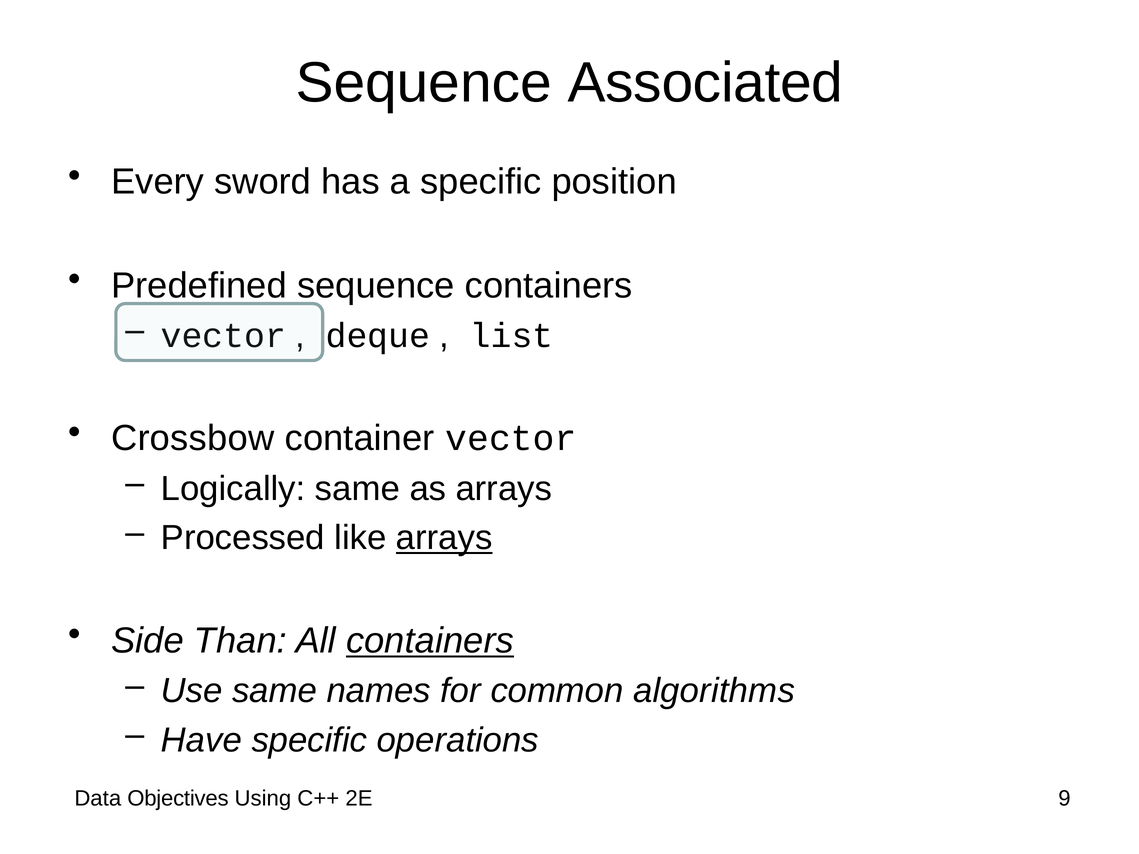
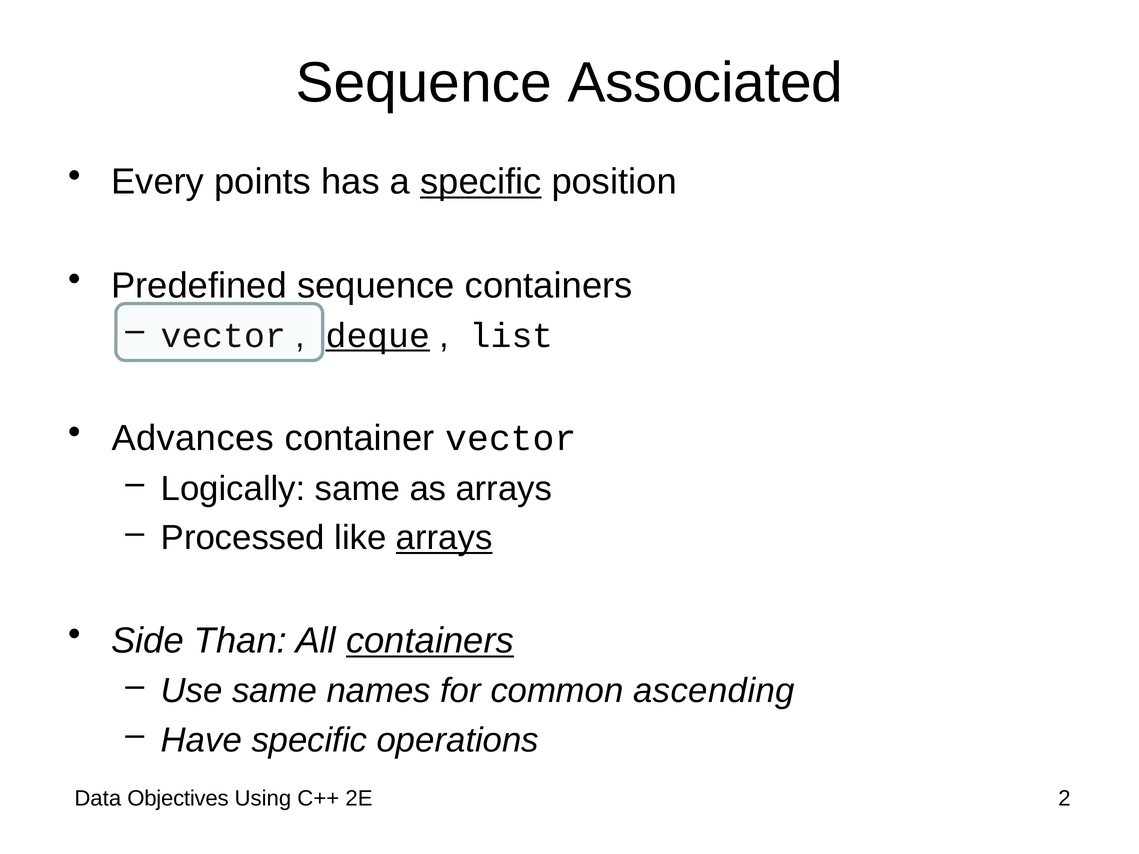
sword: sword -> points
specific at (481, 182) underline: none -> present
deque underline: none -> present
Crossbow: Crossbow -> Advances
algorithms: algorithms -> ascending
9: 9 -> 2
